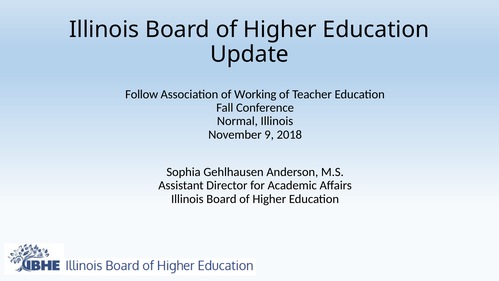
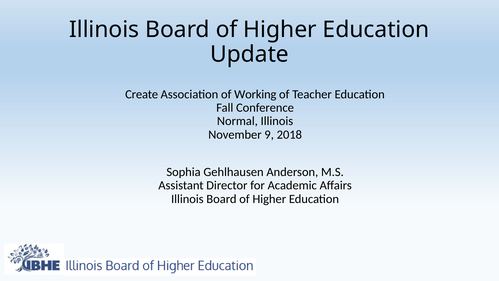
Follow: Follow -> Create
